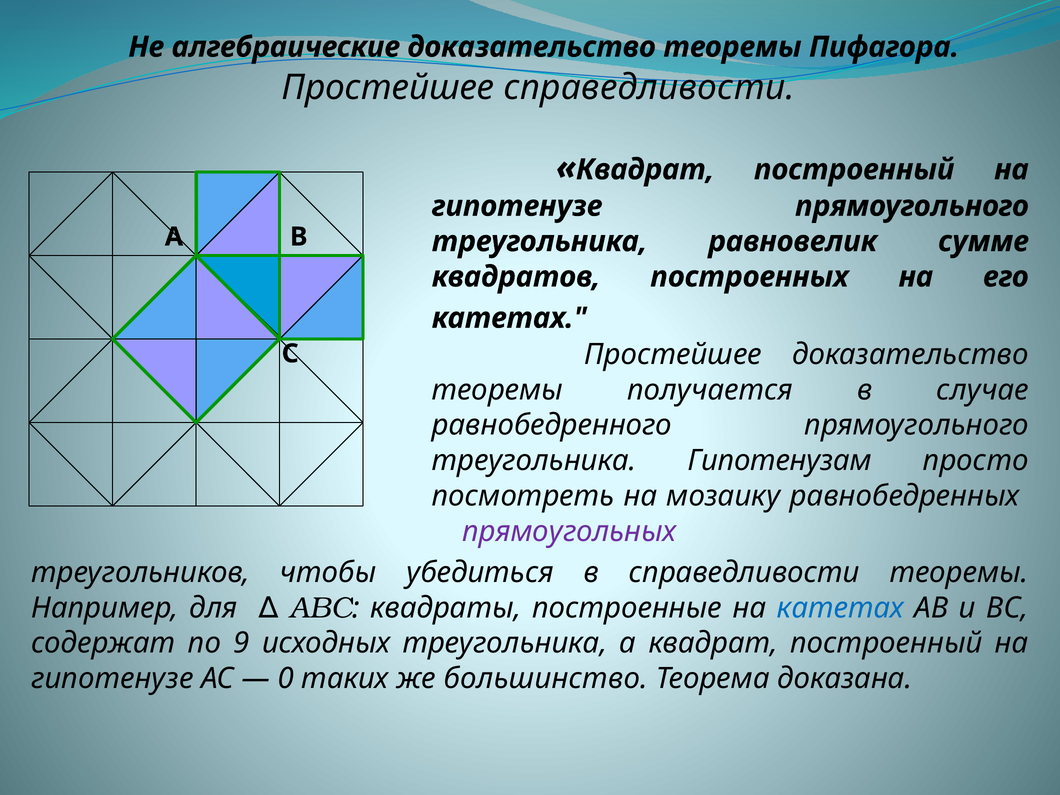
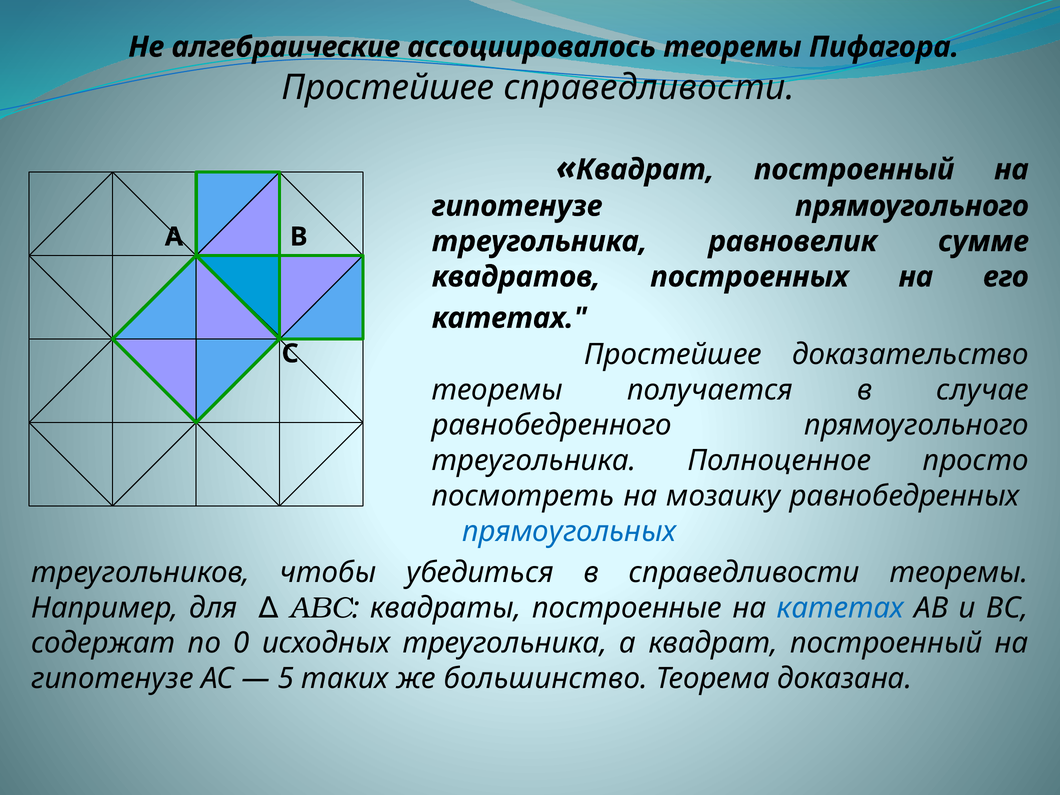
алгебраические доказательство: доказательство -> ассоциировалось
Гипотенузам: Гипотенузам -> Полноценное
прямоугольных colour: purple -> blue
9: 9 -> 0
0: 0 -> 5
